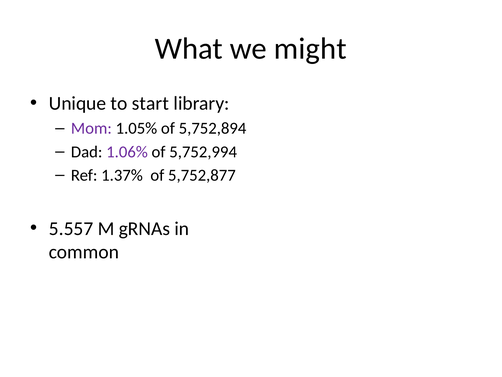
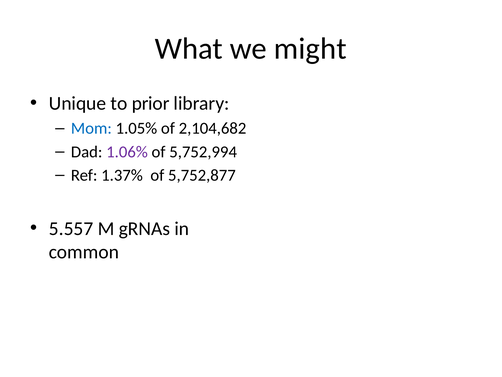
start: start -> prior
Mom colour: purple -> blue
5,752,894: 5,752,894 -> 2,104,682
